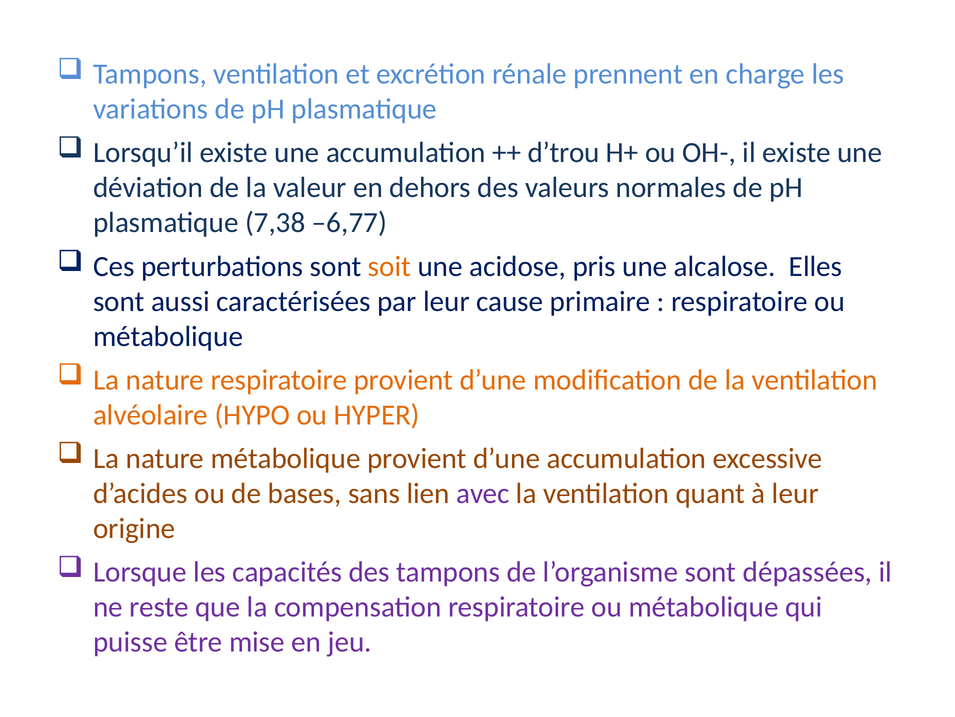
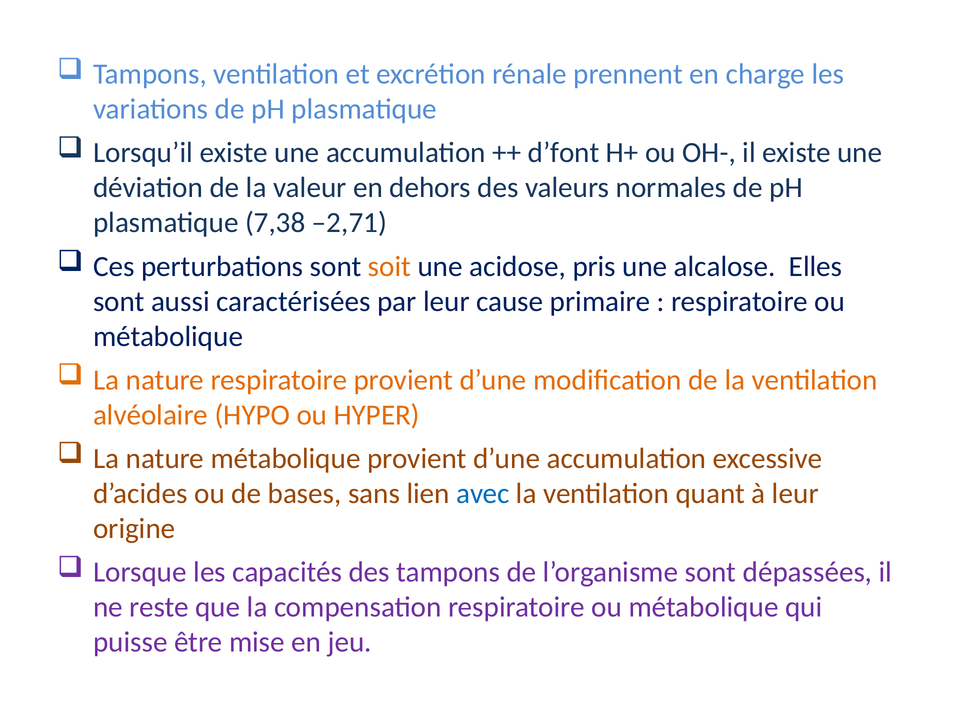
d’trou: d’trou -> d’font
–6,77: –6,77 -> –2,71
avec colour: purple -> blue
